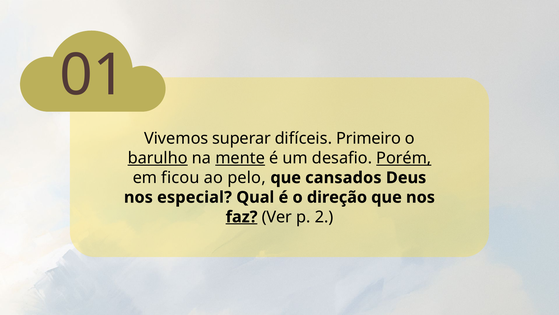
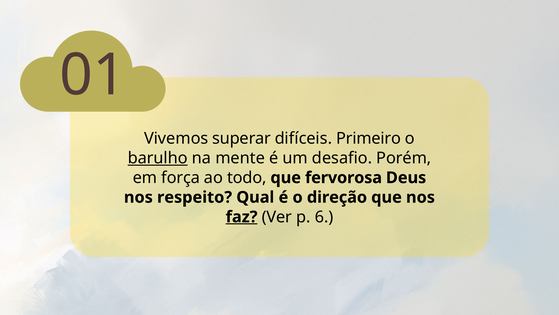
mente underline: present -> none
Porém underline: present -> none
ficou: ficou -> força
pelo: pelo -> todo
cansados: cansados -> fervorosa
especial: especial -> respeito
2: 2 -> 6
